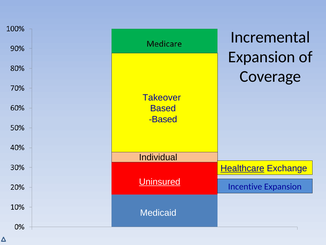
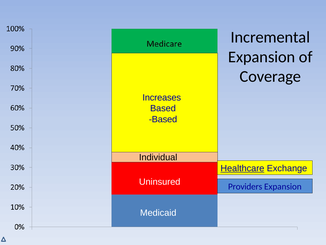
Takeover: Takeover -> Increases
Uninsured underline: present -> none
Incentive: Incentive -> Providers
